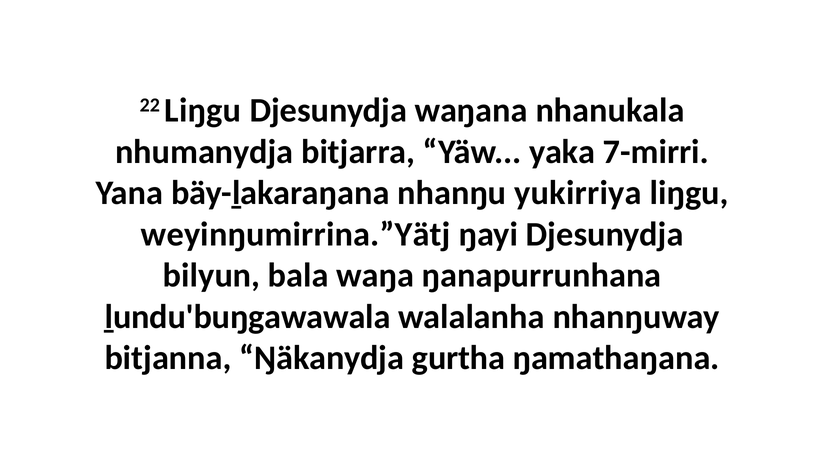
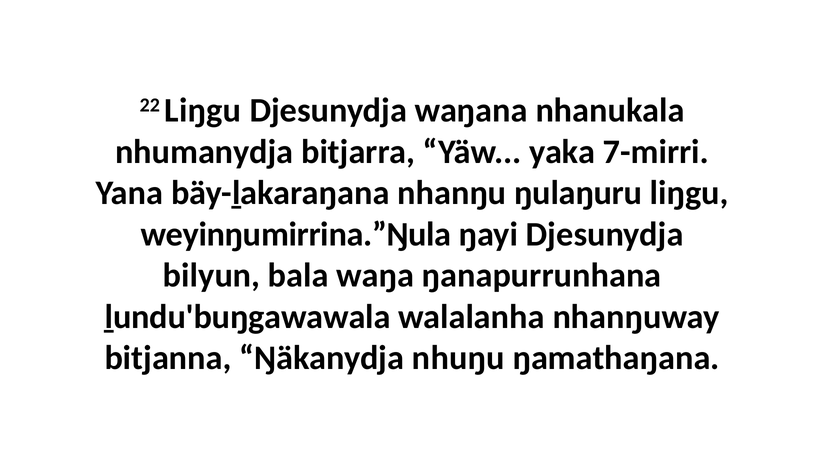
yukirriya: yukirriya -> ŋulaŋuru
weyinŋumirrina.”Yätj: weyinŋumirrina.”Yätj -> weyinŋumirrina.”Ŋula
gurtha: gurtha -> nhuŋu
